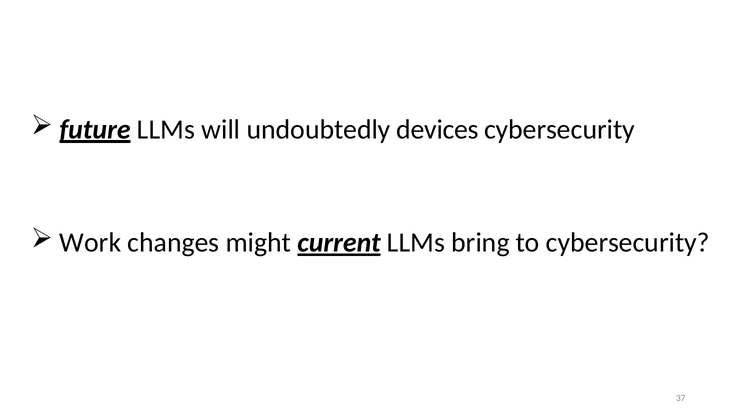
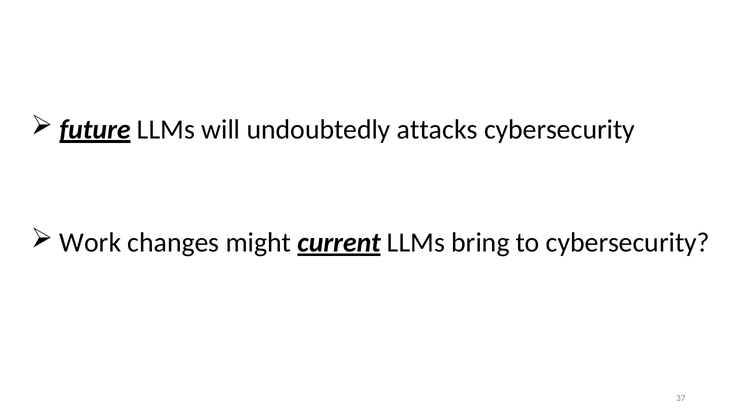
devices: devices -> attacks
